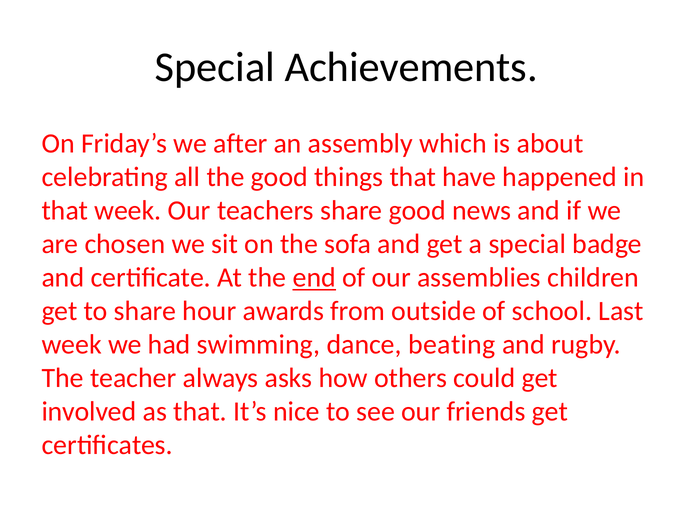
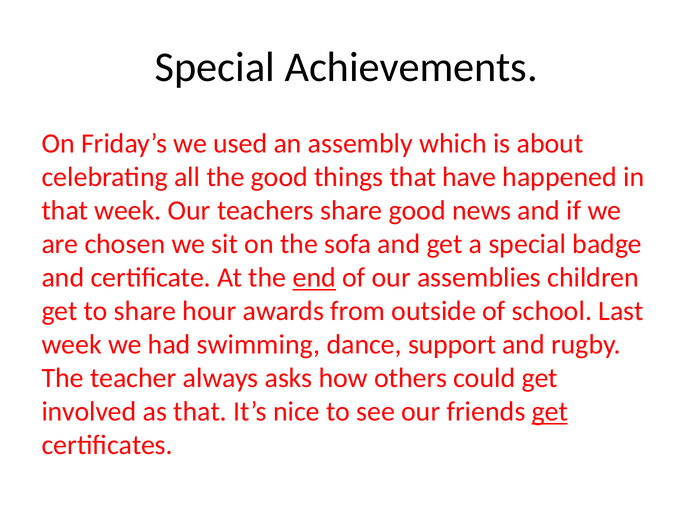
after: after -> used
beating: beating -> support
get at (550, 411) underline: none -> present
